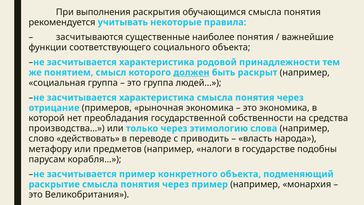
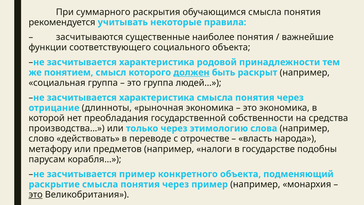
выполнения: выполнения -> суммарного
примеров: примеров -> длинноты
приводить: приводить -> отрочестве
это at (36, 194) underline: none -> present
